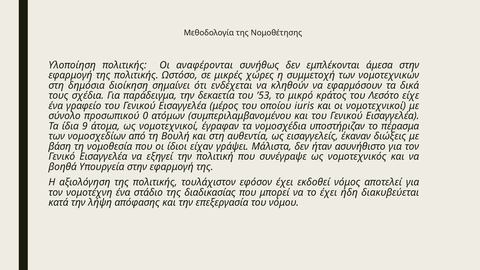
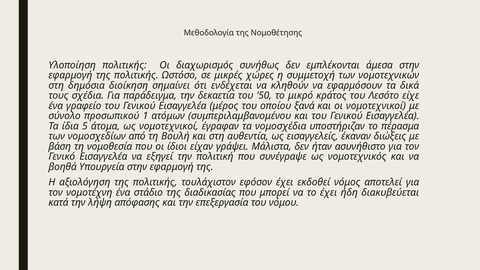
αναφέρονται: αναφέρονται -> διαχωρισμός
’53: ’53 -> ’50
iuris: iuris -> ξανά
0: 0 -> 1
9: 9 -> 5
